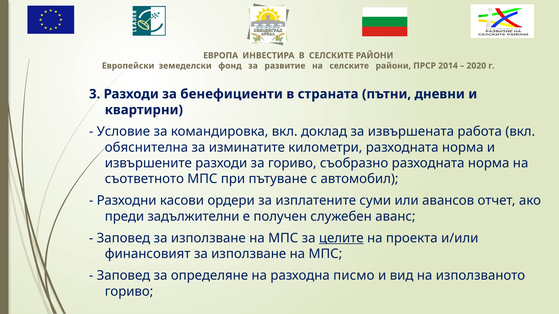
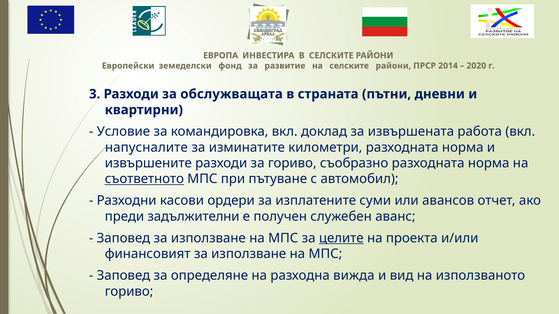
бенефициенти: бенефициенти -> обслужващата
обяснителна: обяснителна -> напусналите
съответното underline: none -> present
писмо: писмо -> вижда
